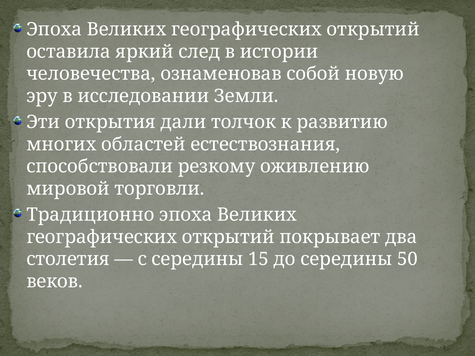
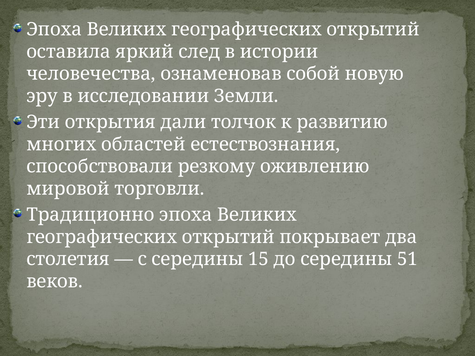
50: 50 -> 51
